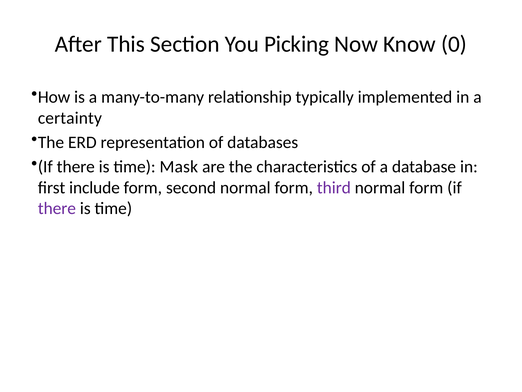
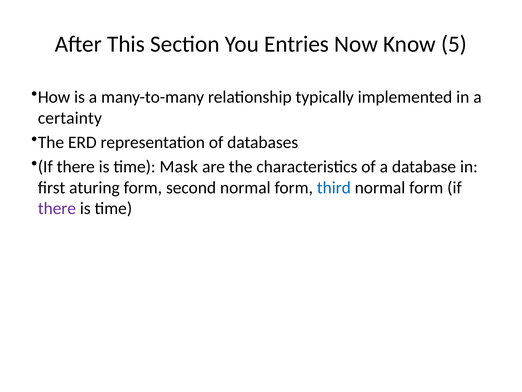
Picking: Picking -> Entries
0: 0 -> 5
include: include -> aturing
third colour: purple -> blue
